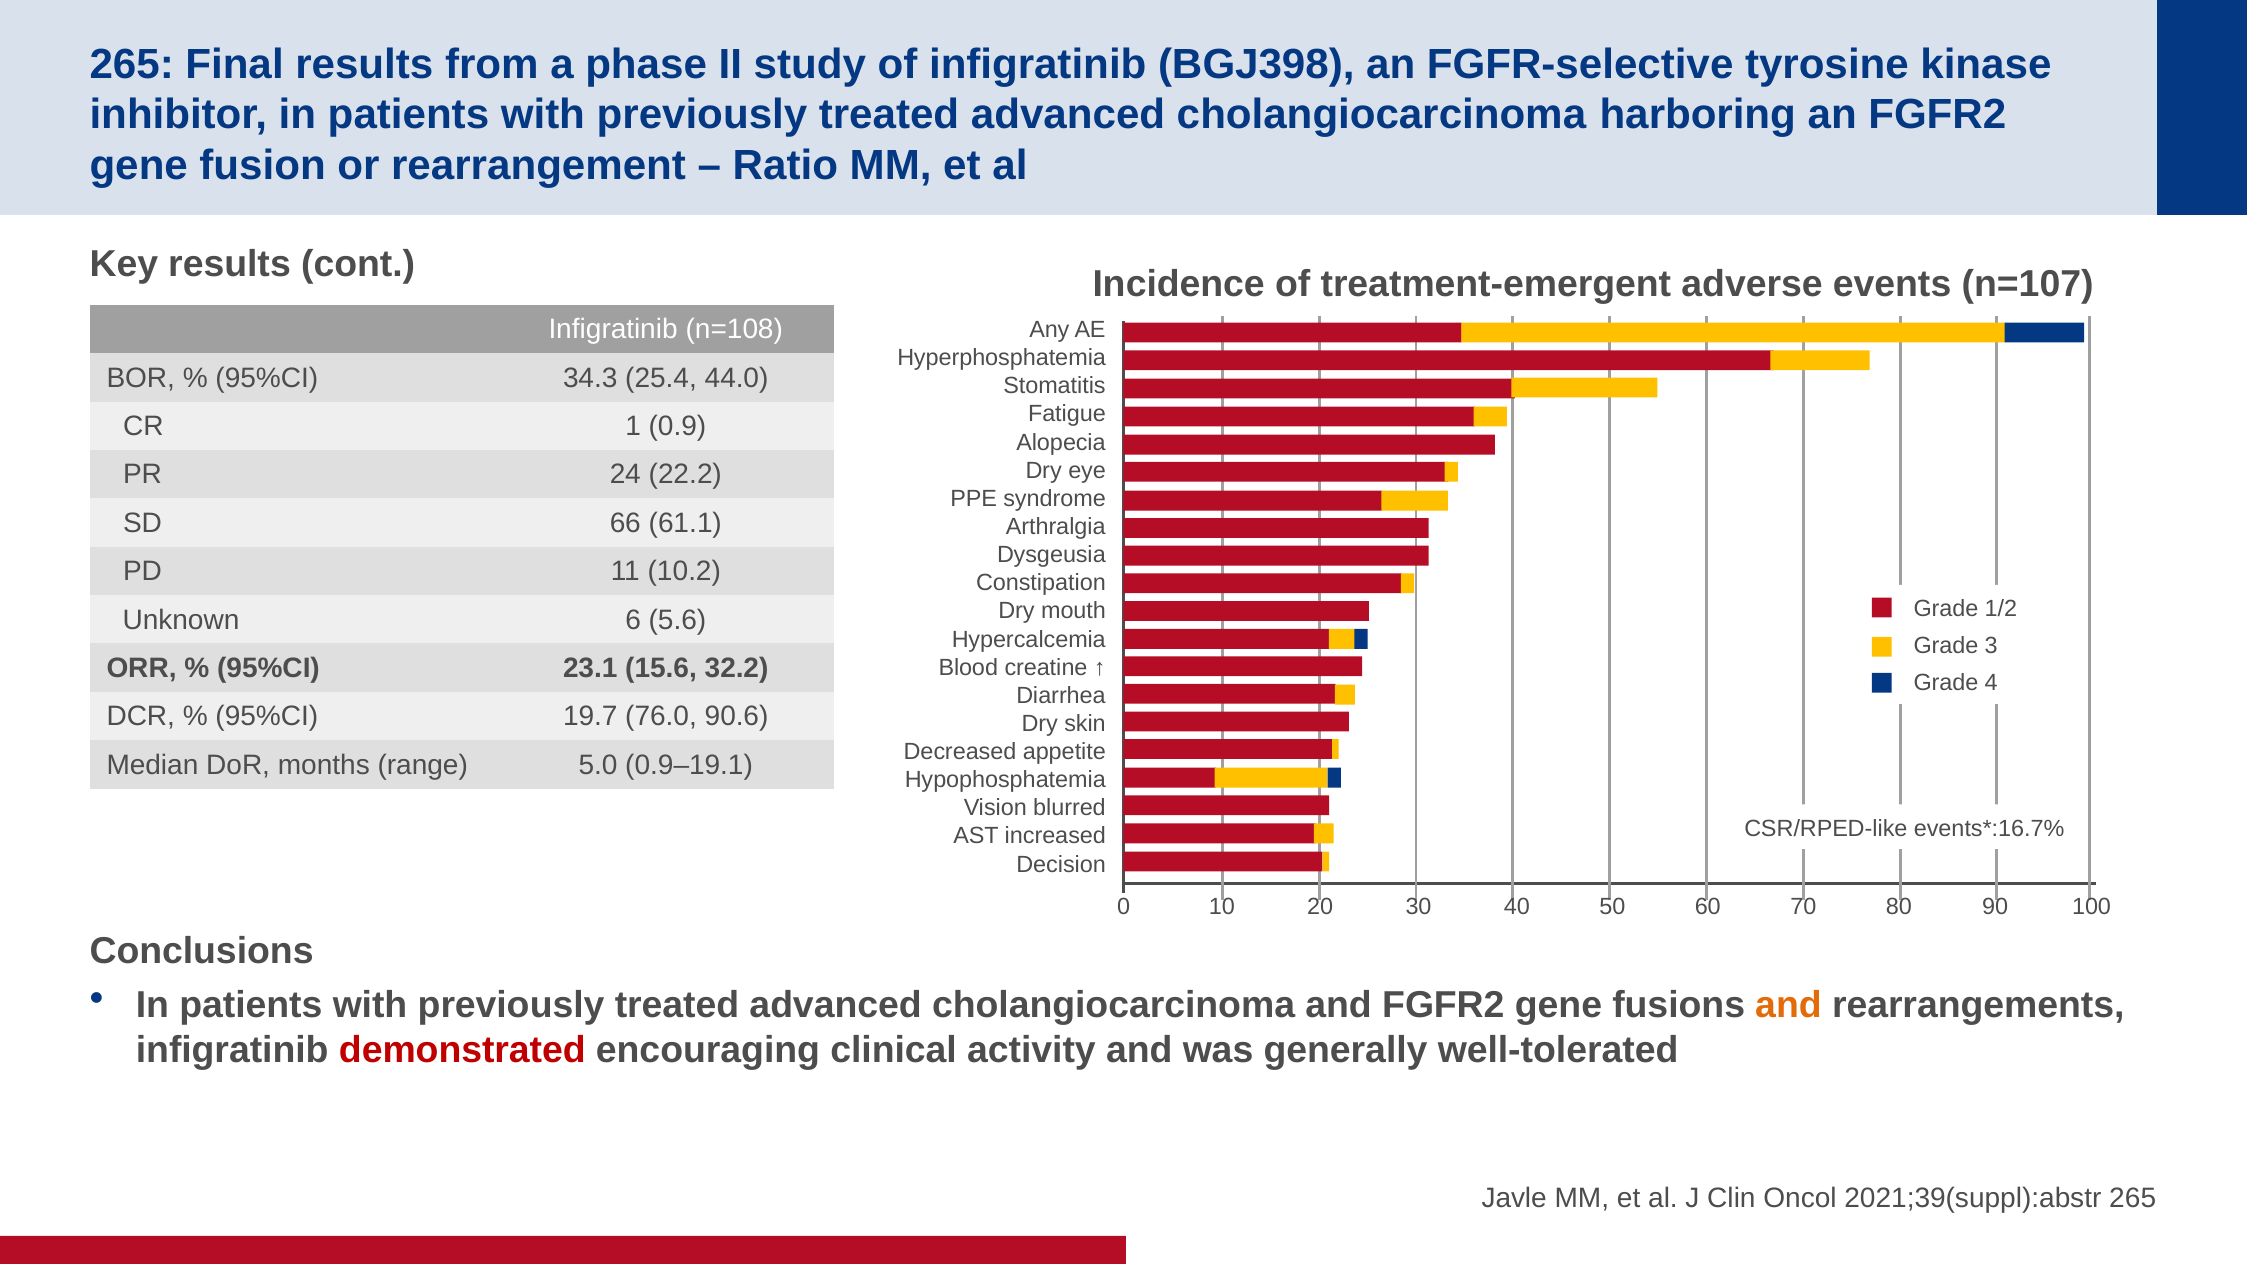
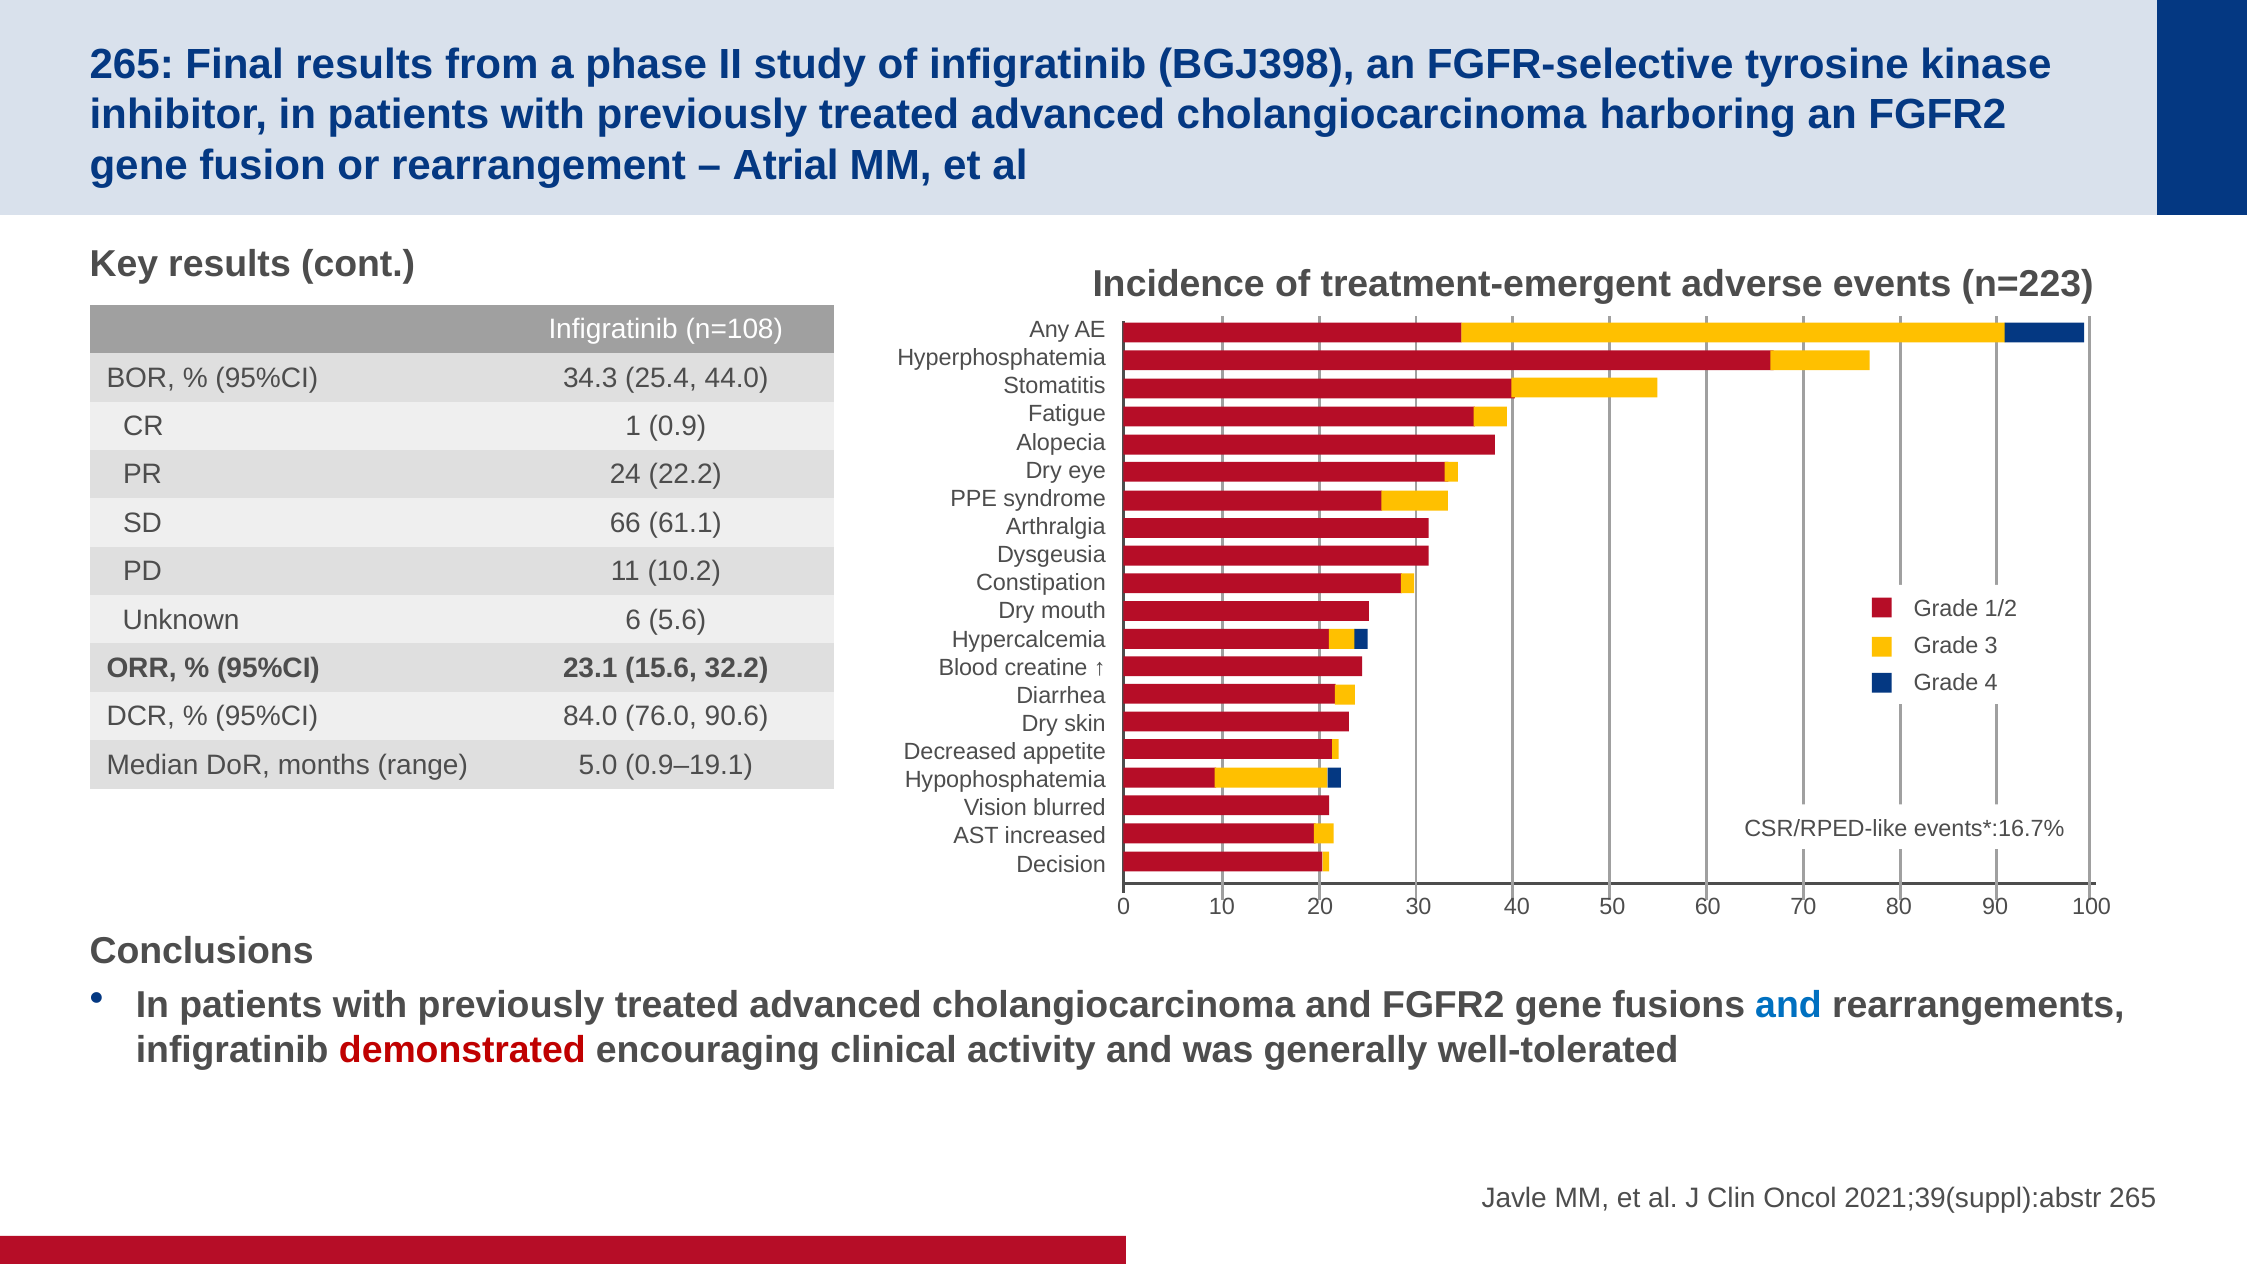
Ratio: Ratio -> Atrial
n=107: n=107 -> n=223
19.7: 19.7 -> 84.0
and at (1788, 1005) colour: orange -> blue
